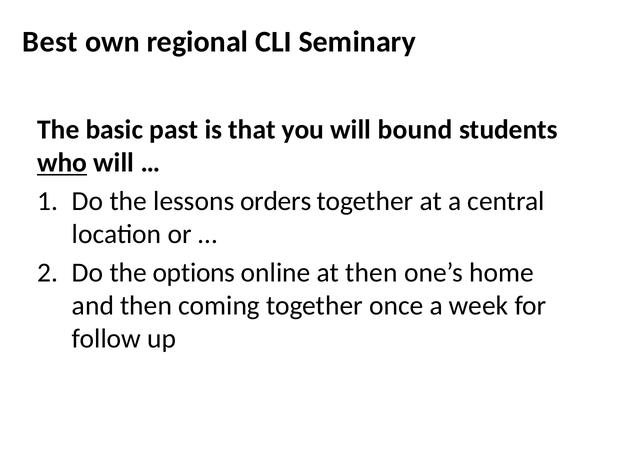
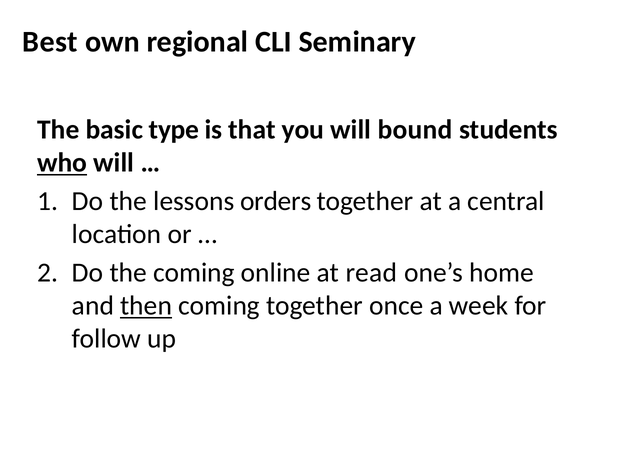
past: past -> type
the options: options -> coming
at then: then -> read
then at (146, 306) underline: none -> present
